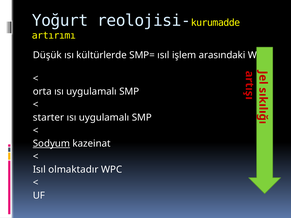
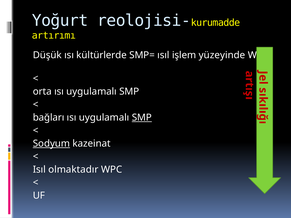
arasındaki: arasındaki -> yüzeyinde
starter: starter -> bağları
SMP at (142, 118) underline: none -> present
